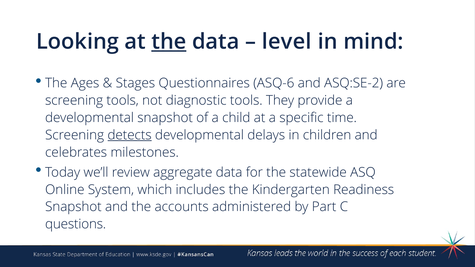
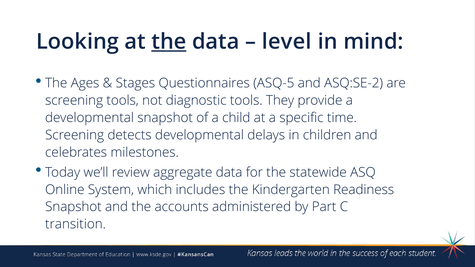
ASQ-6: ASQ-6 -> ASQ-5
detects underline: present -> none
questions: questions -> transition
